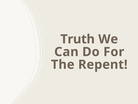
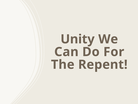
Truth: Truth -> Unity
